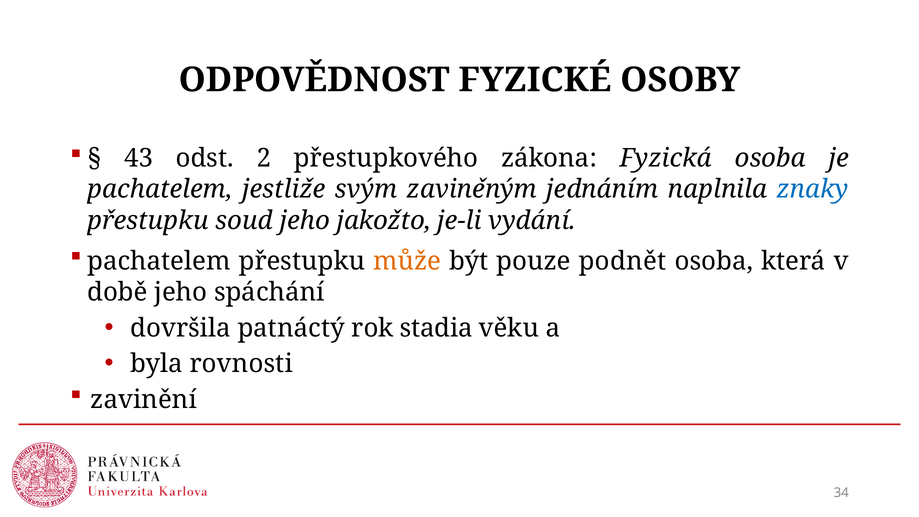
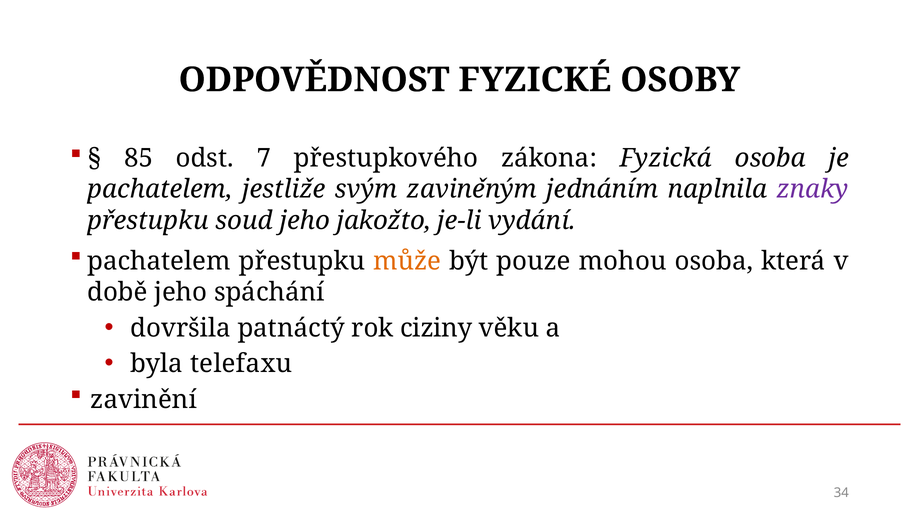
43: 43 -> 85
2: 2 -> 7
znaky colour: blue -> purple
podnět: podnět -> mohou
stadia: stadia -> ciziny
rovnosti: rovnosti -> telefaxu
